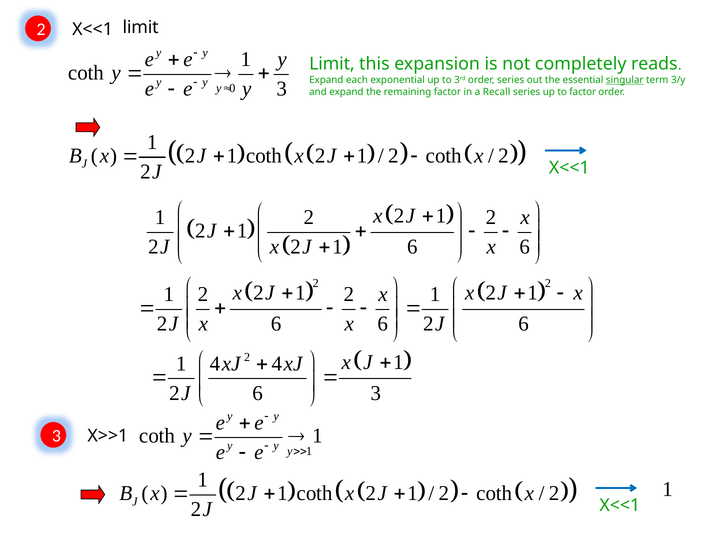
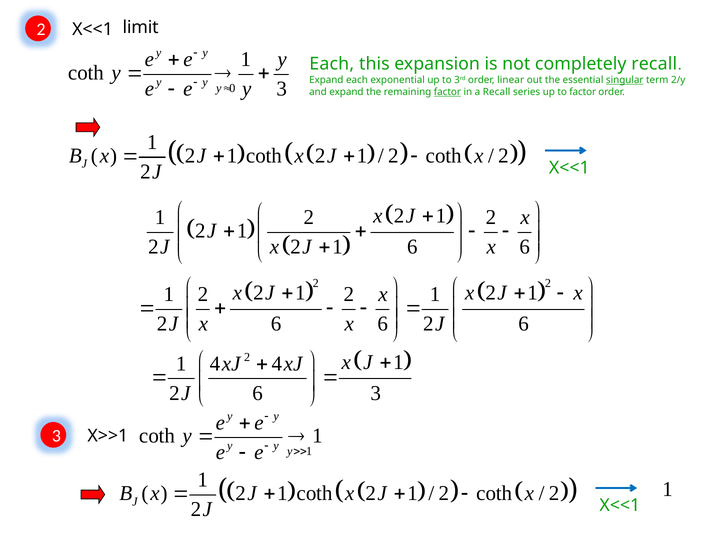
Limit at (332, 64): Limit -> Each
completely reads: reads -> recall
order series: series -> linear
3/y: 3/y -> 2/y
factor at (447, 92) underline: none -> present
